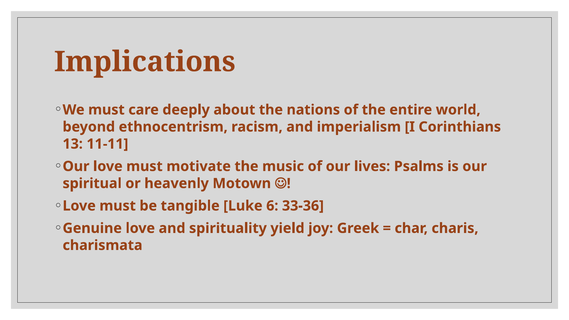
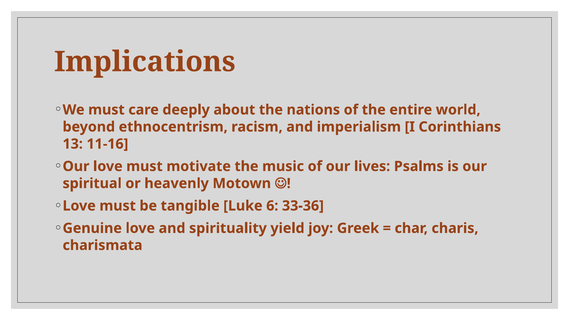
11-11: 11-11 -> 11-16
